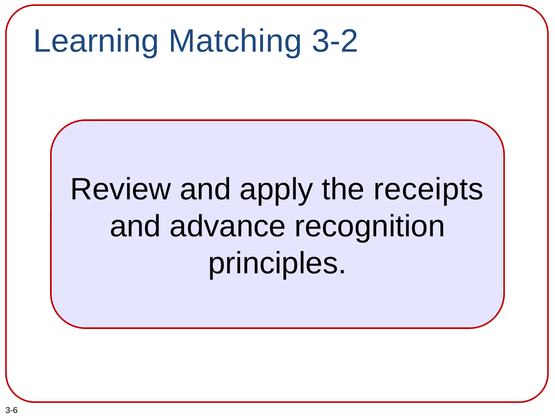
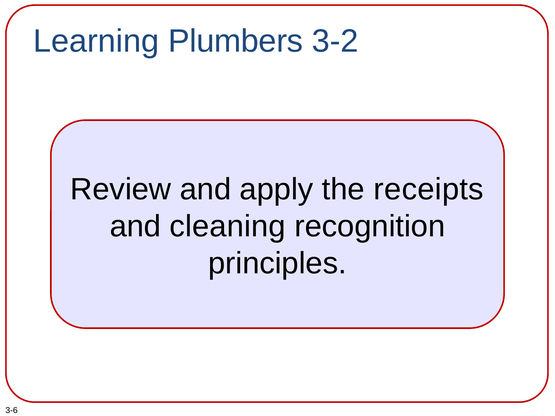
Matching: Matching -> Plumbers
advance: advance -> cleaning
